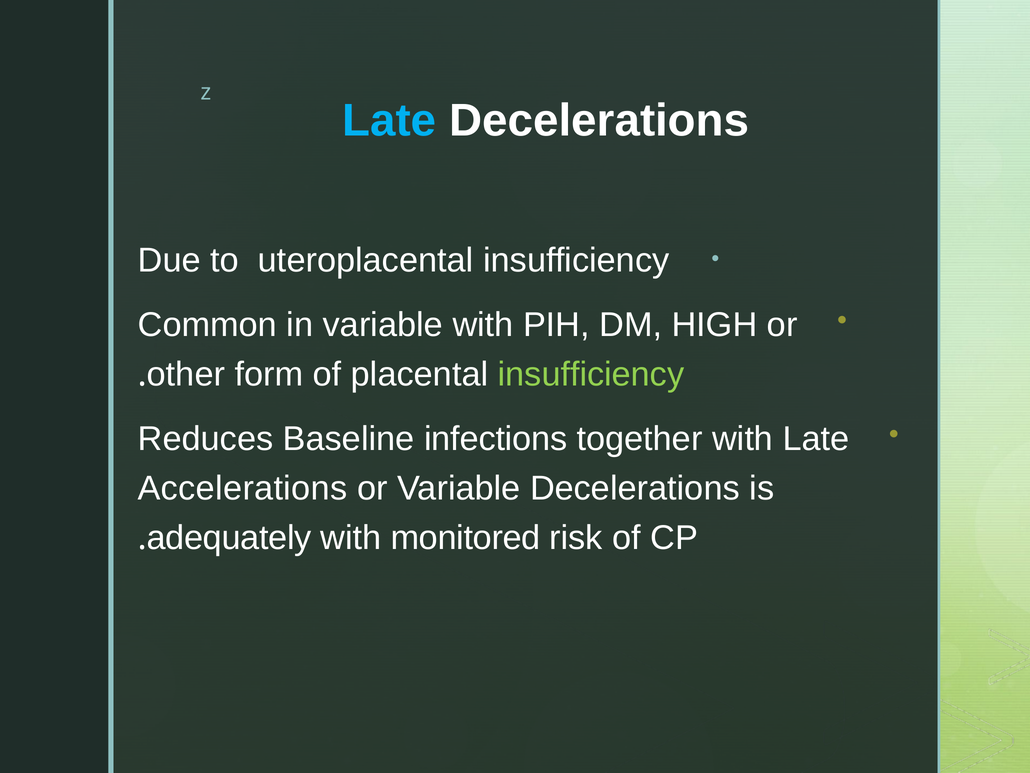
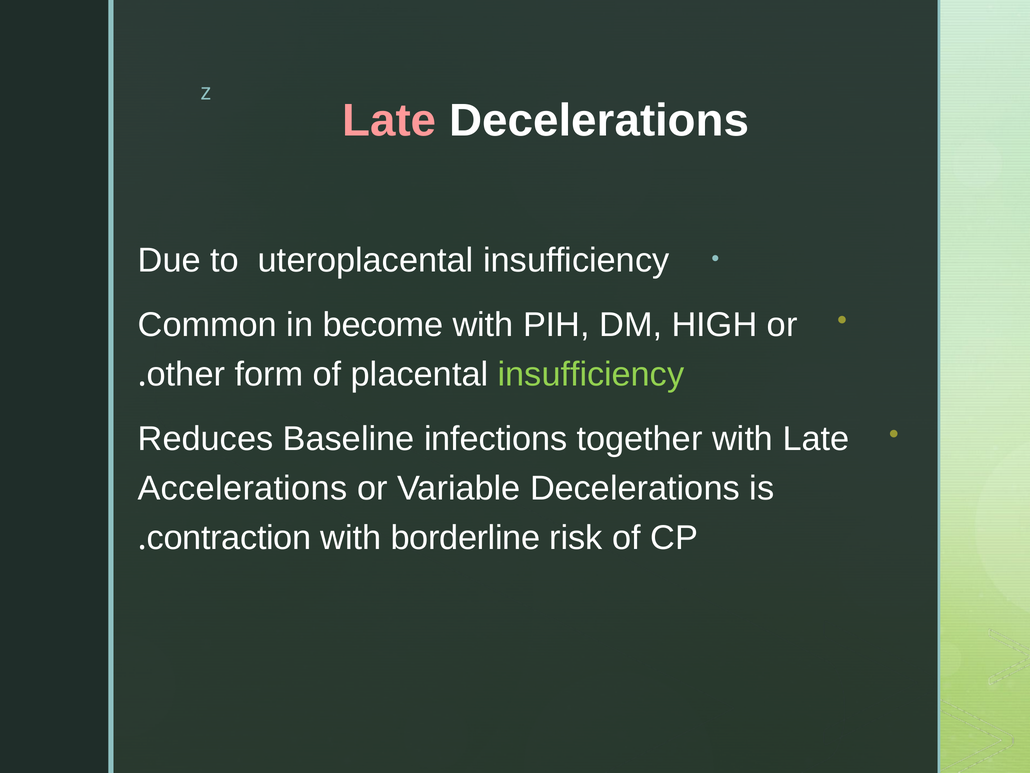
Late at (389, 121) colour: light blue -> pink
in variable: variable -> become
adequately: adequately -> contraction
monitored: monitored -> borderline
